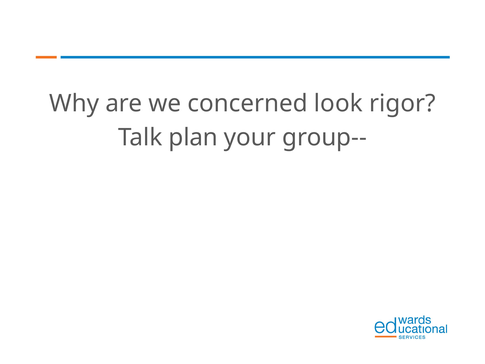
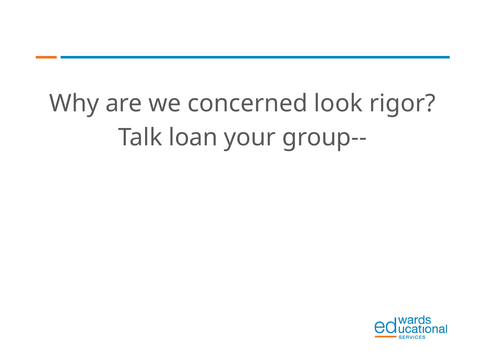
plan: plan -> loan
